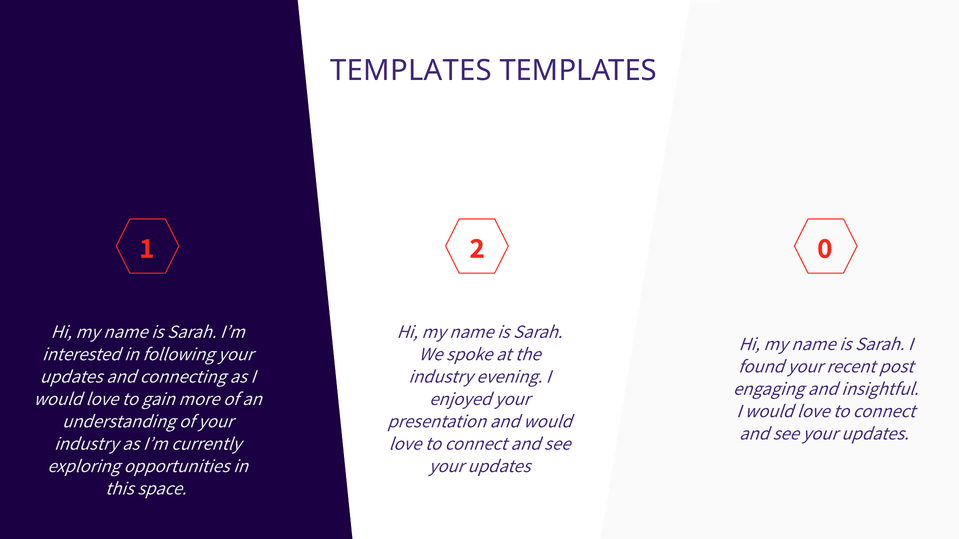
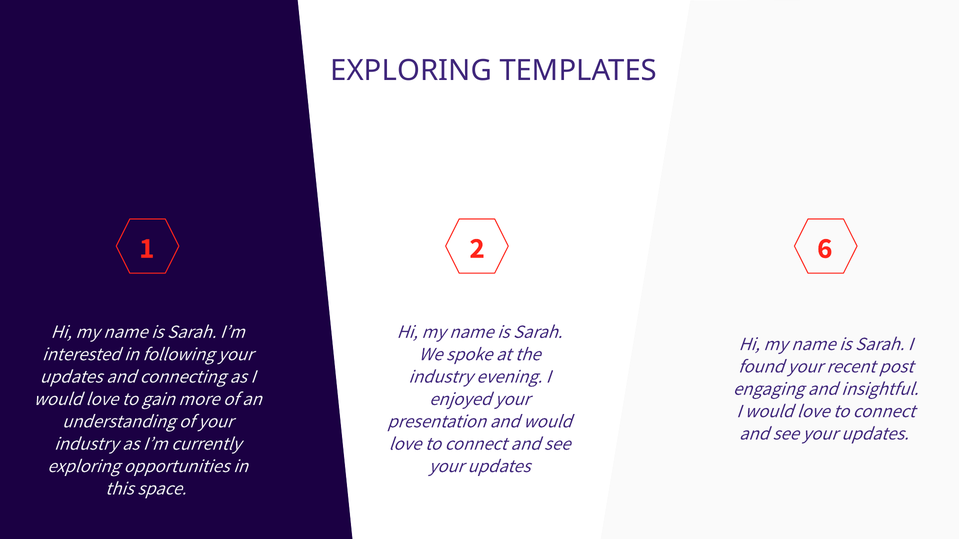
TEMPLATES at (411, 71): TEMPLATES -> EXPLORING
0: 0 -> 6
